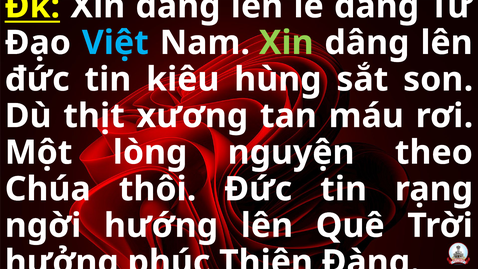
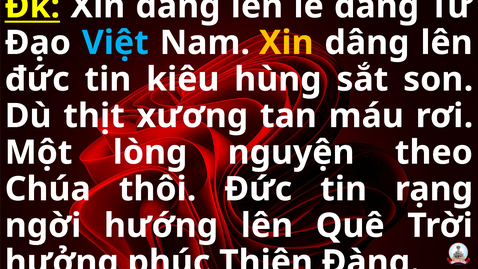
Xin at (286, 43) colour: light green -> yellow
